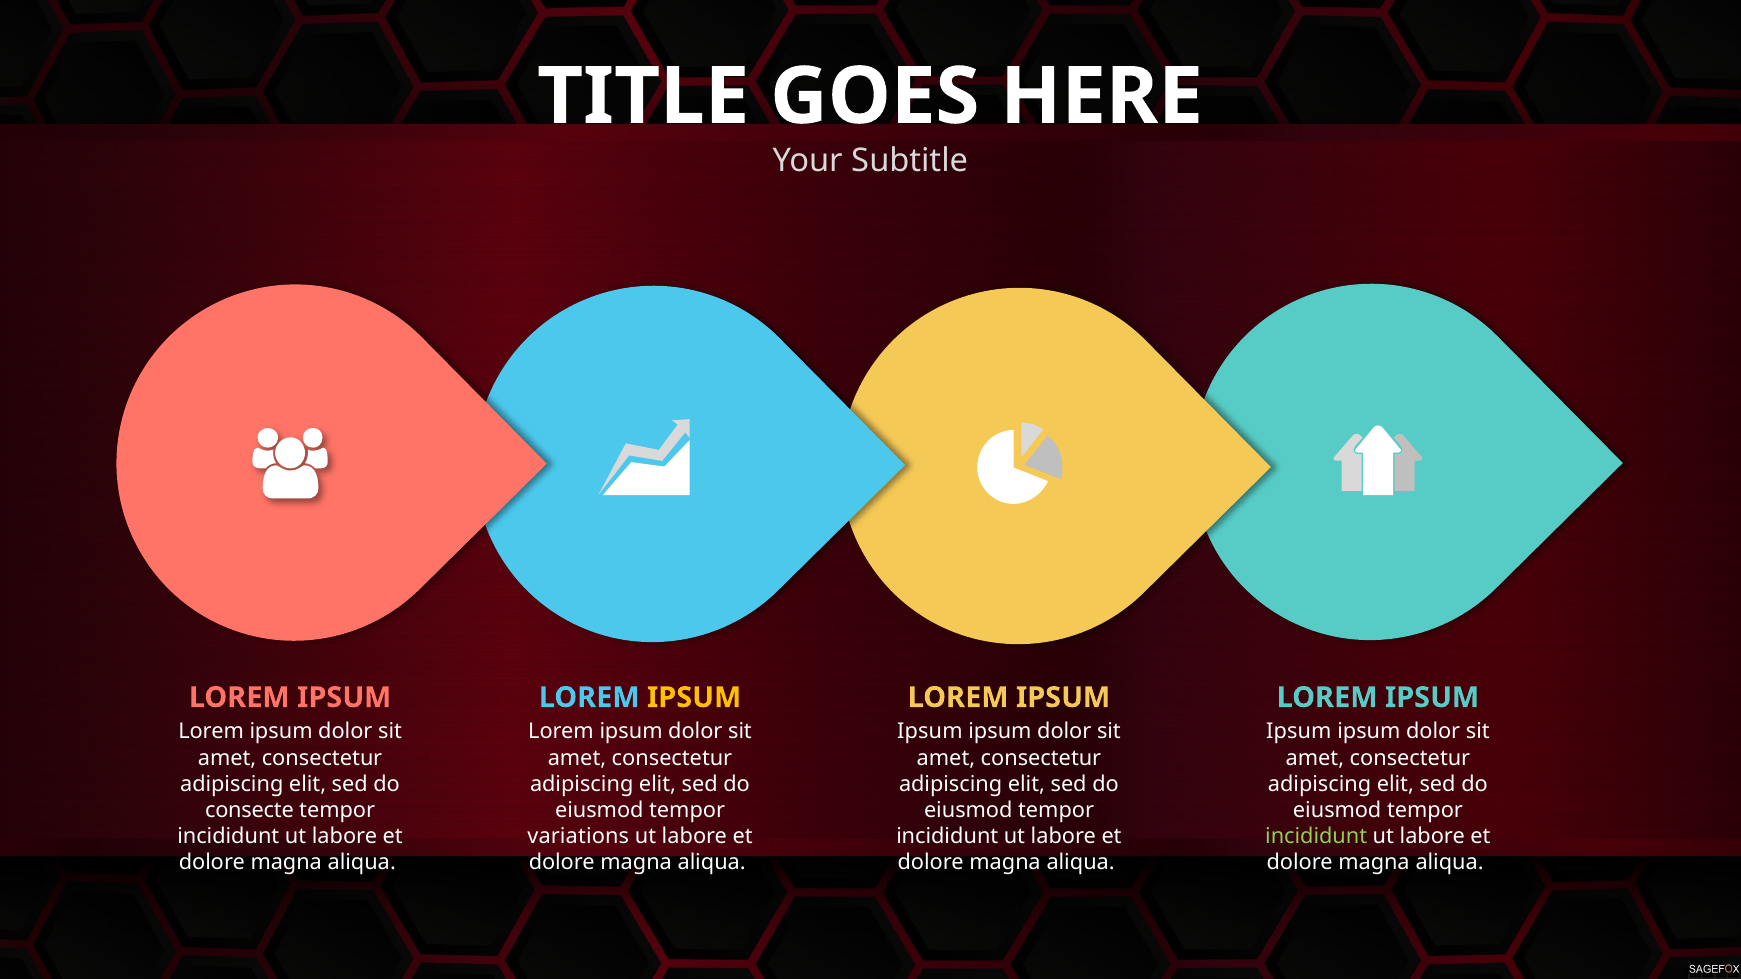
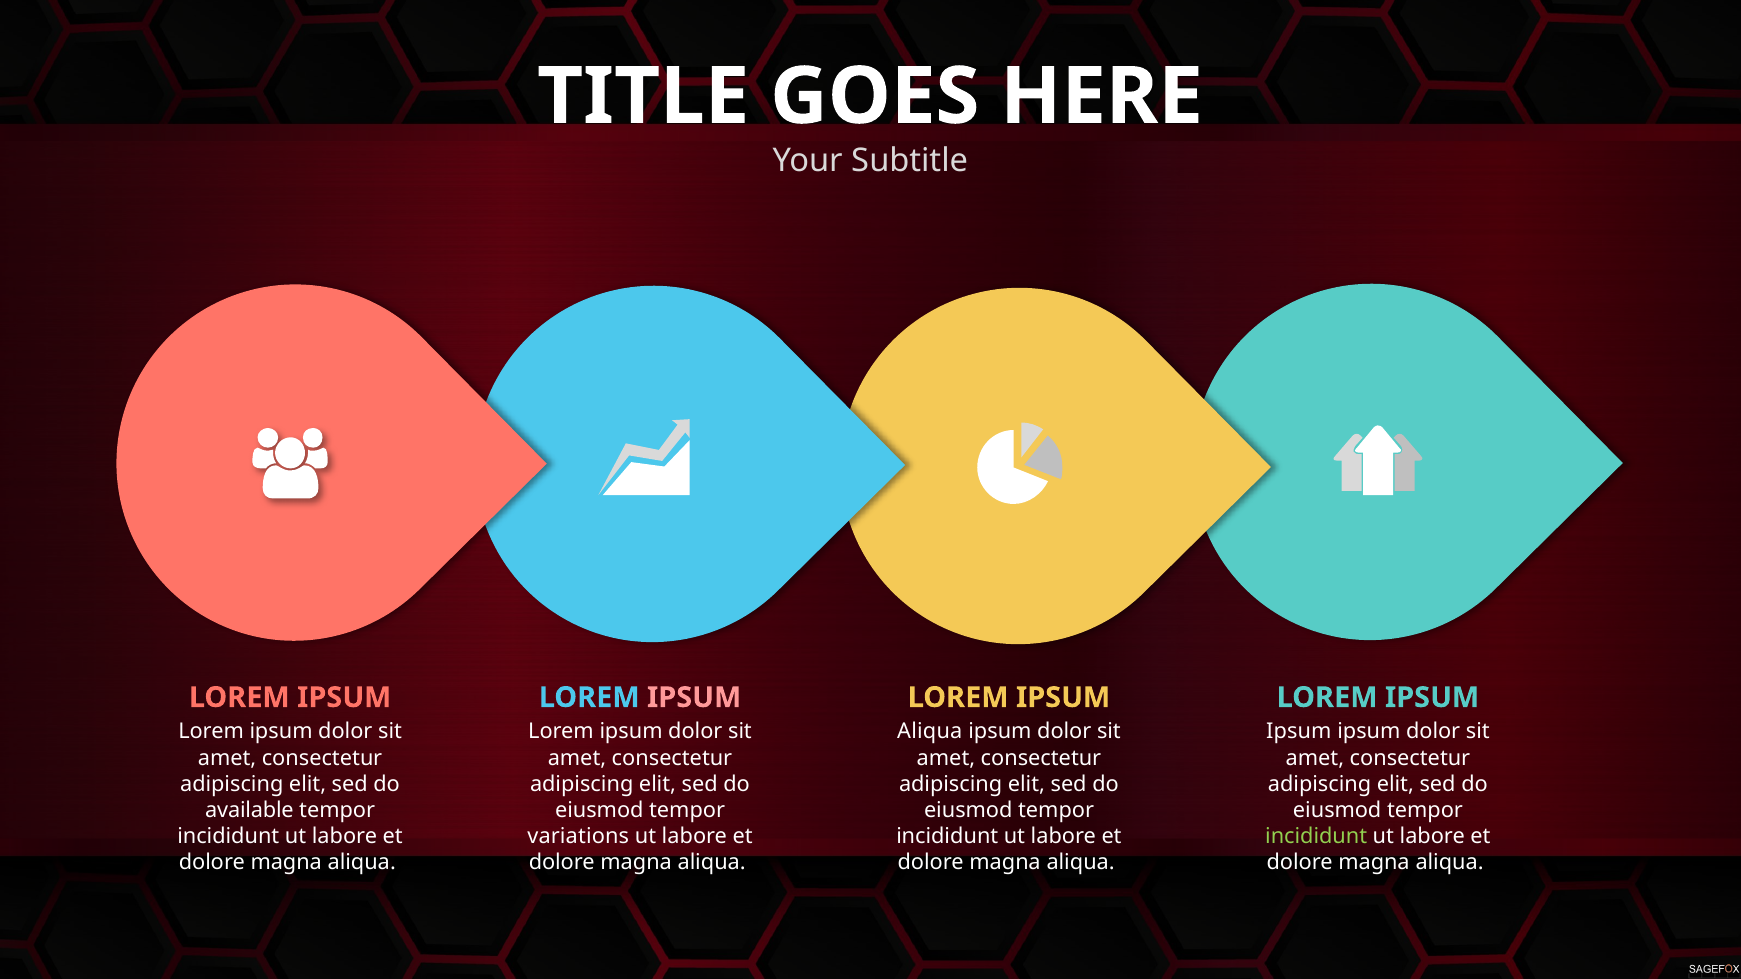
IPSUM at (694, 698) colour: yellow -> pink
Ipsum at (930, 732): Ipsum -> Aliqua
consecte: consecte -> available
